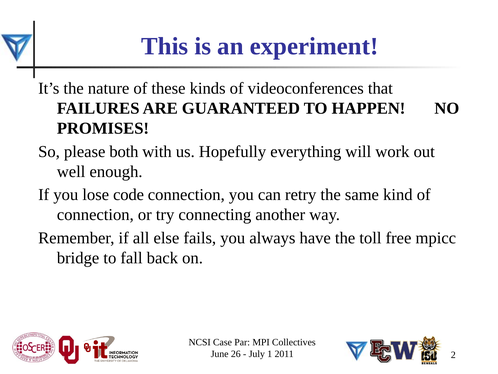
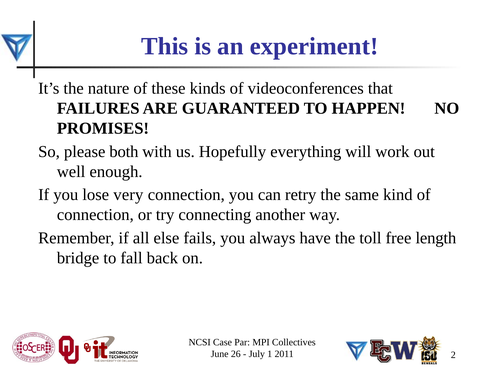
code: code -> very
mpicc: mpicc -> length
